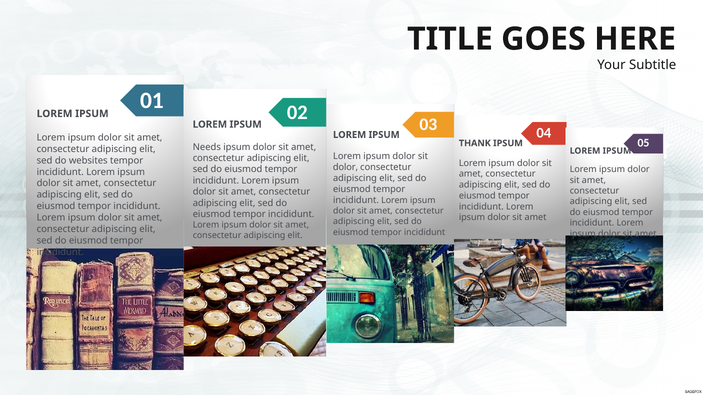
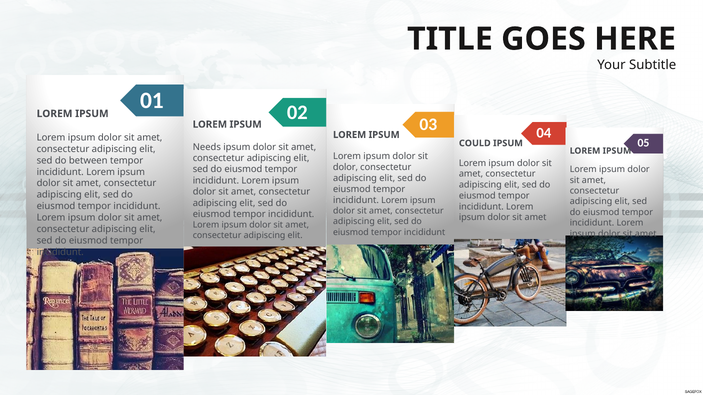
THANK: THANK -> COULD
websites: websites -> between
